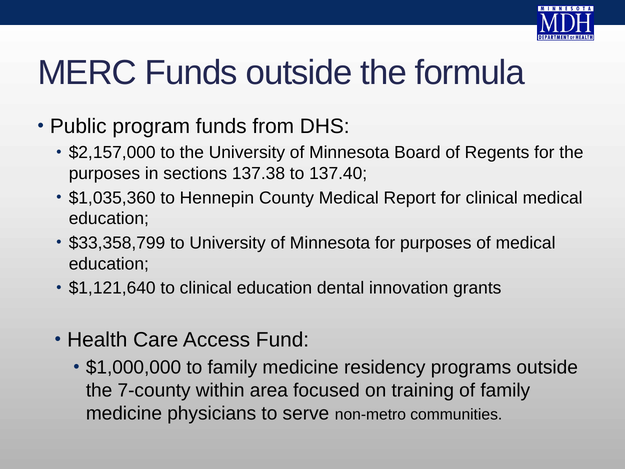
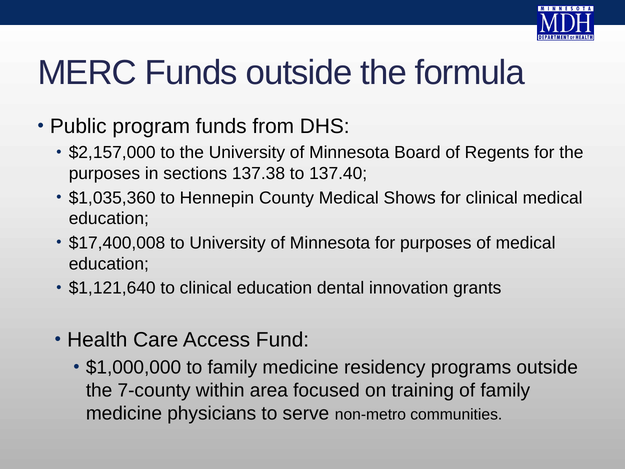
Report: Report -> Shows
$33,358,799: $33,358,799 -> $17,400,008
